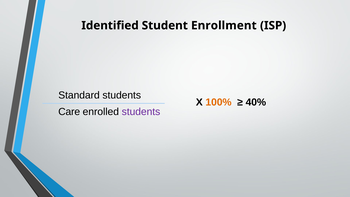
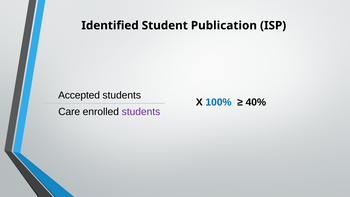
Enrollment: Enrollment -> Publication
Standard: Standard -> Accepted
100% colour: orange -> blue
